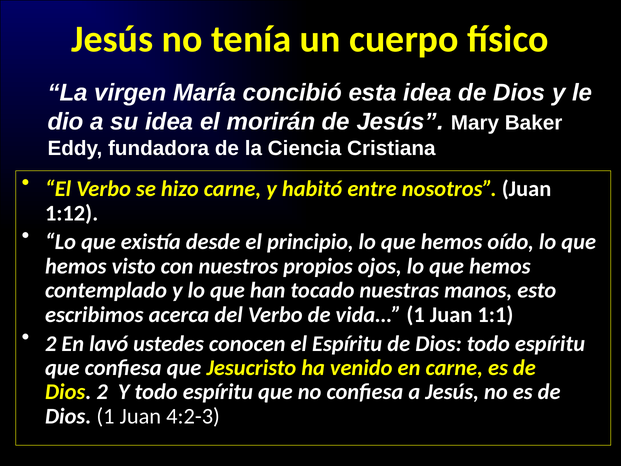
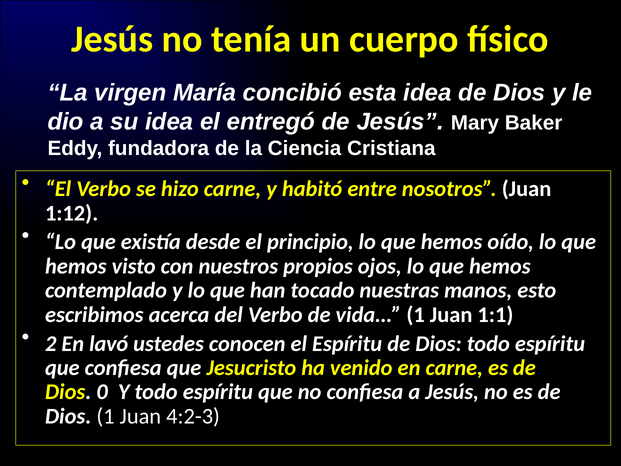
morirán: morirán -> entregó
Dios 2: 2 -> 0
